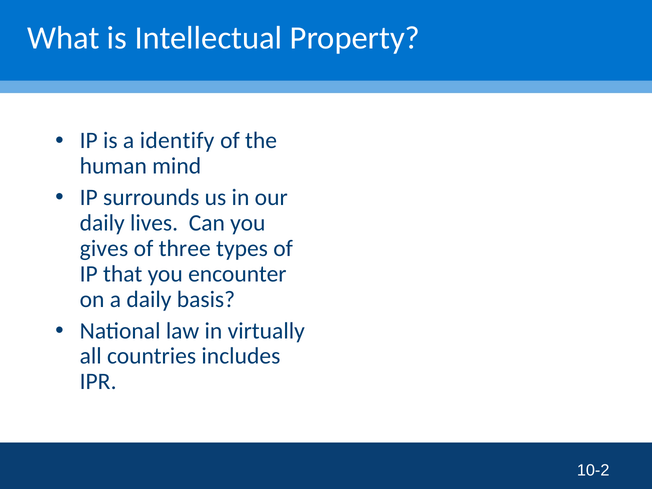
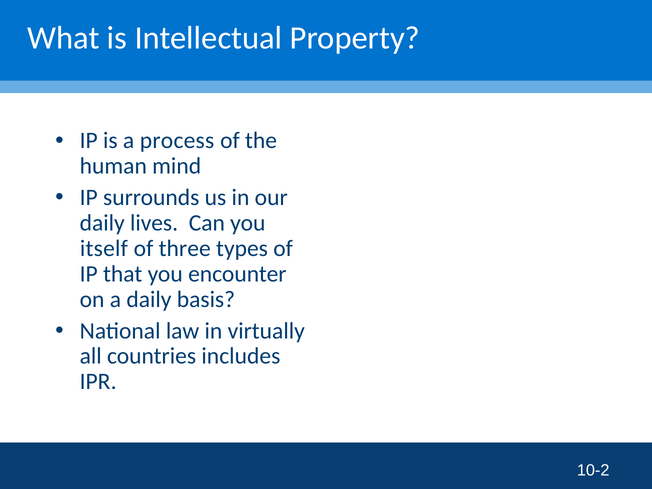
identify: identify -> process
gives: gives -> itself
